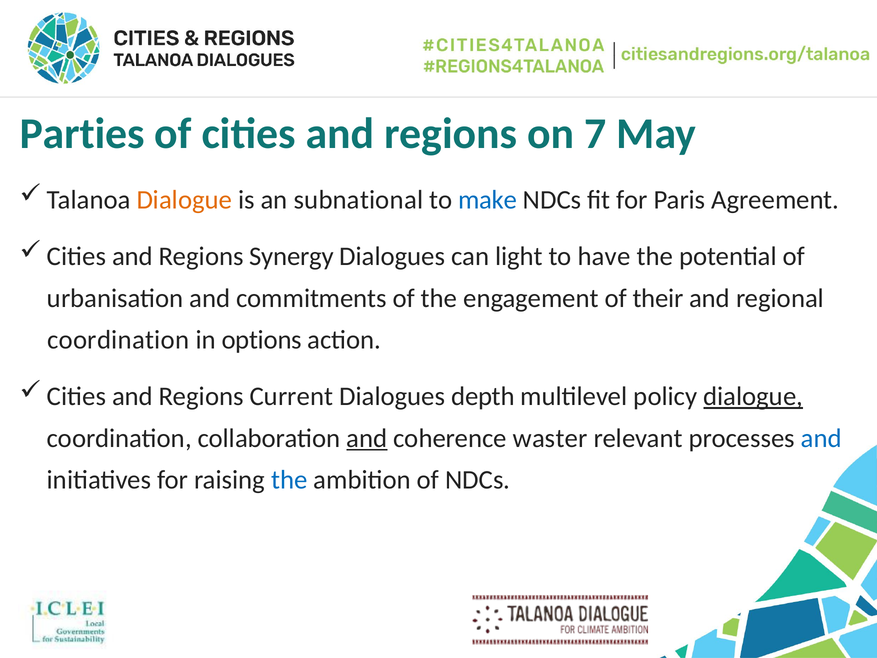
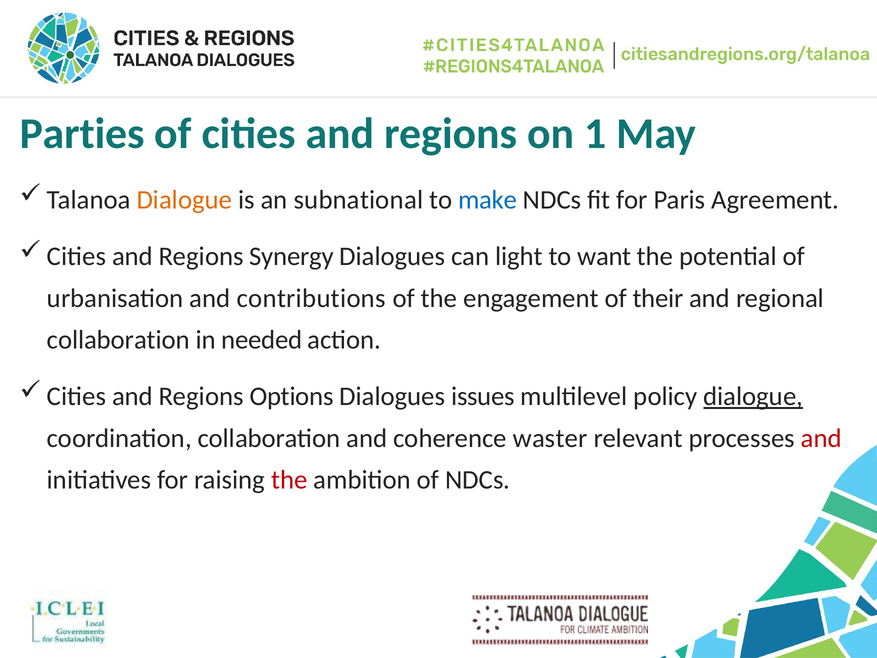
7: 7 -> 1
have: have -> want
commitments: commitments -> contributions
coordination at (118, 340): coordination -> collaboration
options: options -> needed
Current: Current -> Options
depth: depth -> issues
and at (367, 438) underline: present -> none
and at (821, 438) colour: blue -> red
the at (289, 480) colour: blue -> red
